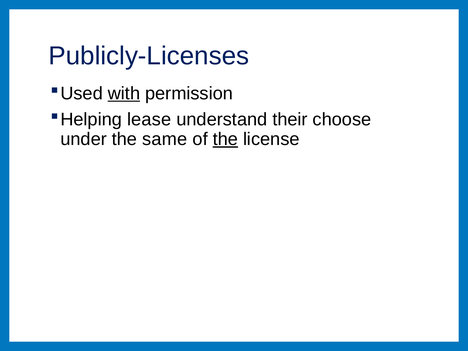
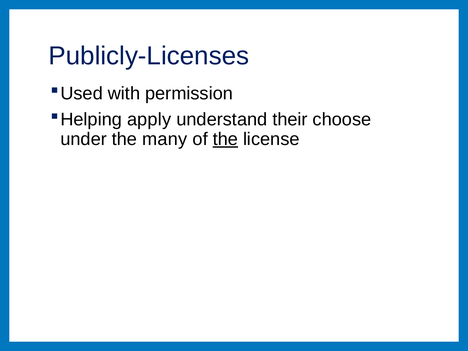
with underline: present -> none
lease: lease -> apply
same: same -> many
